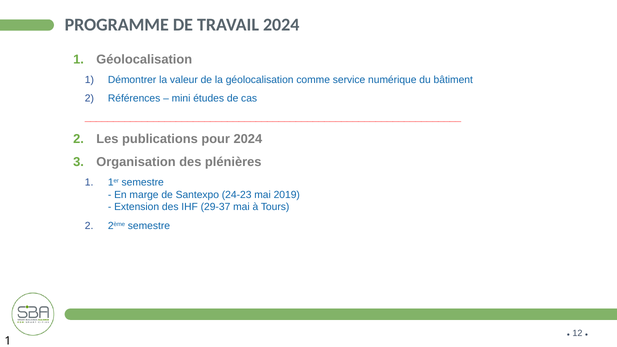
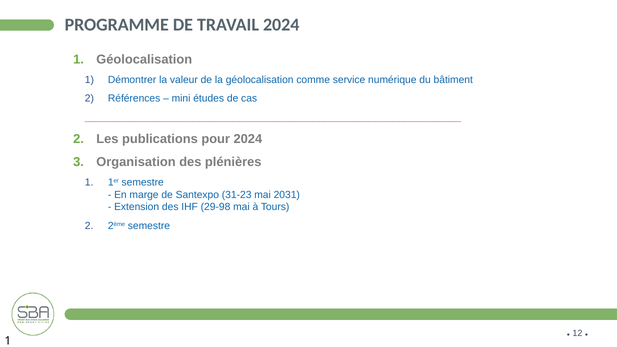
24-23: 24-23 -> 31-23
2019: 2019 -> 2031
29-37: 29-37 -> 29-98
